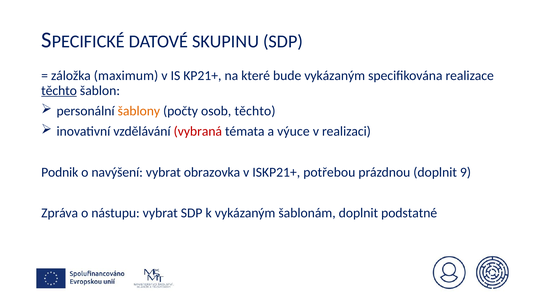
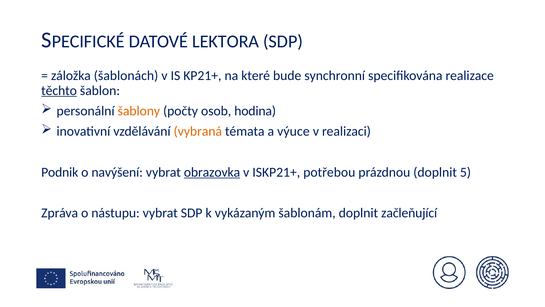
SKUPINU: SKUPINU -> LEKTORA
maximum: maximum -> šablonách
bude vykázaným: vykázaným -> synchronní
osob těchto: těchto -> hodina
vybraná colour: red -> orange
obrazovka underline: none -> present
9: 9 -> 5
podstatné: podstatné -> začleňující
